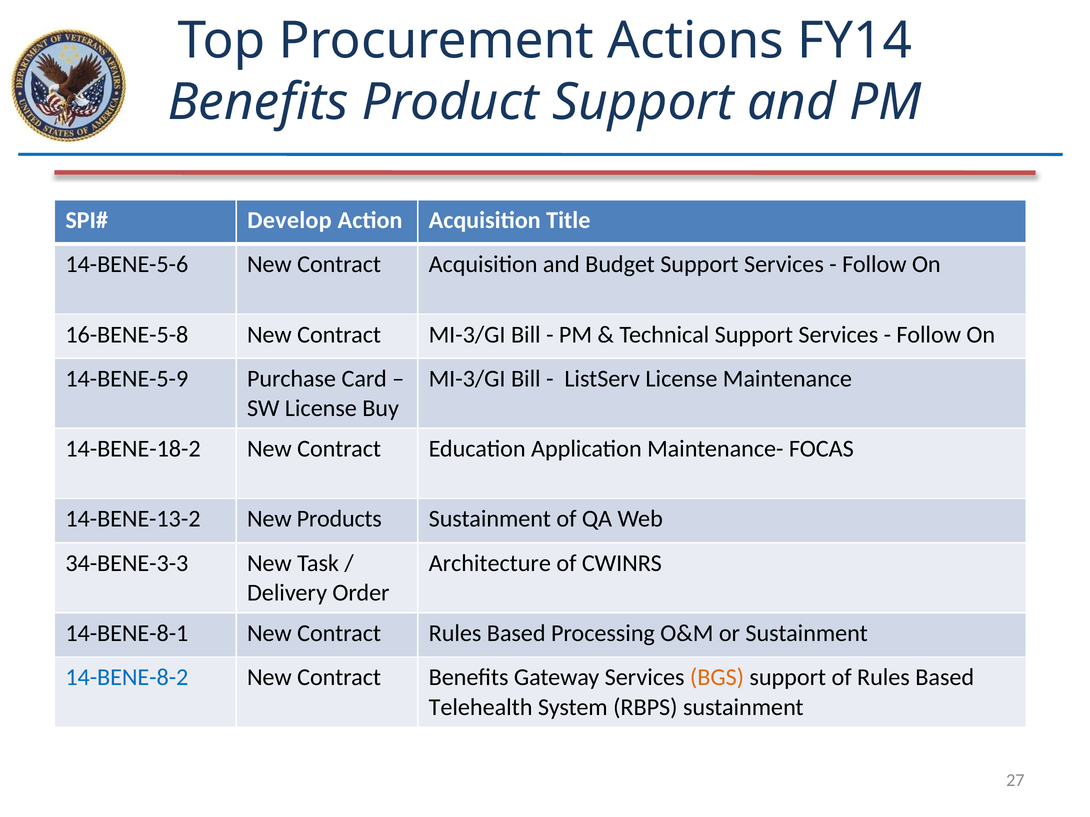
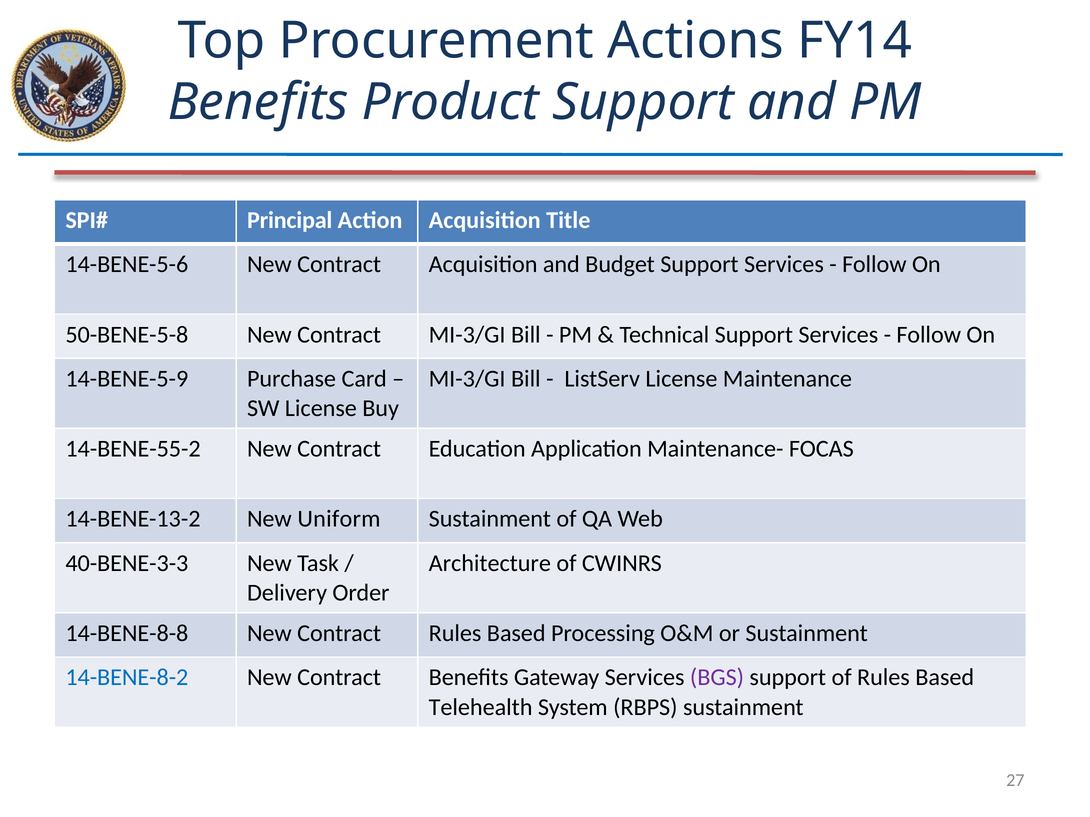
Develop: Develop -> Principal
16-BENE-5-8: 16-BENE-5-8 -> 50-BENE-5-8
14-BENE-18-2: 14-BENE-18-2 -> 14-BENE-55-2
Products: Products -> Uniform
34-BENE-3-3: 34-BENE-3-3 -> 40-BENE-3-3
14-BENE-8-1: 14-BENE-8-1 -> 14-BENE-8-8
BGS colour: orange -> purple
